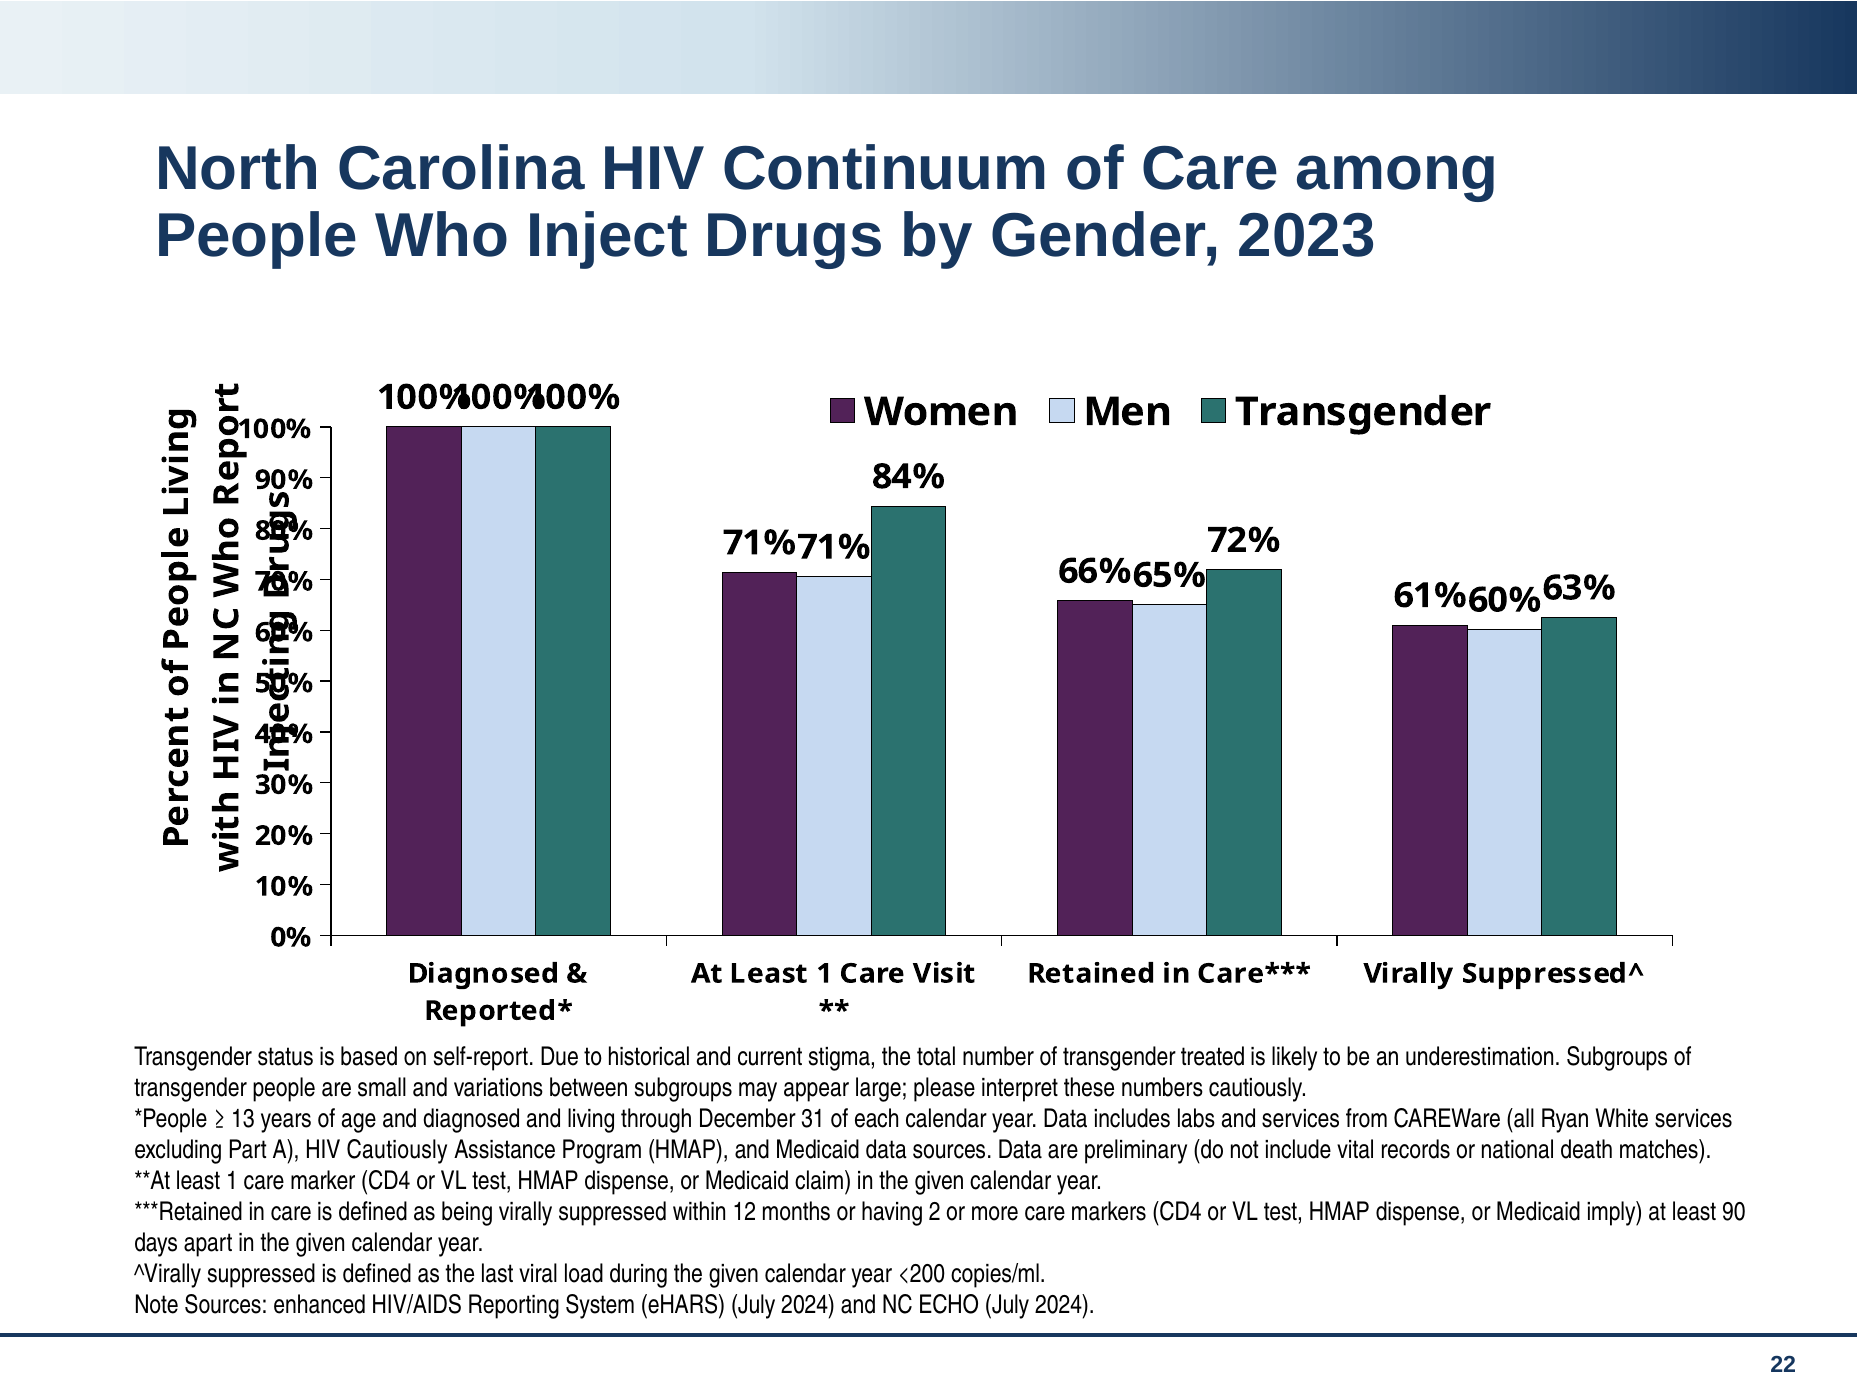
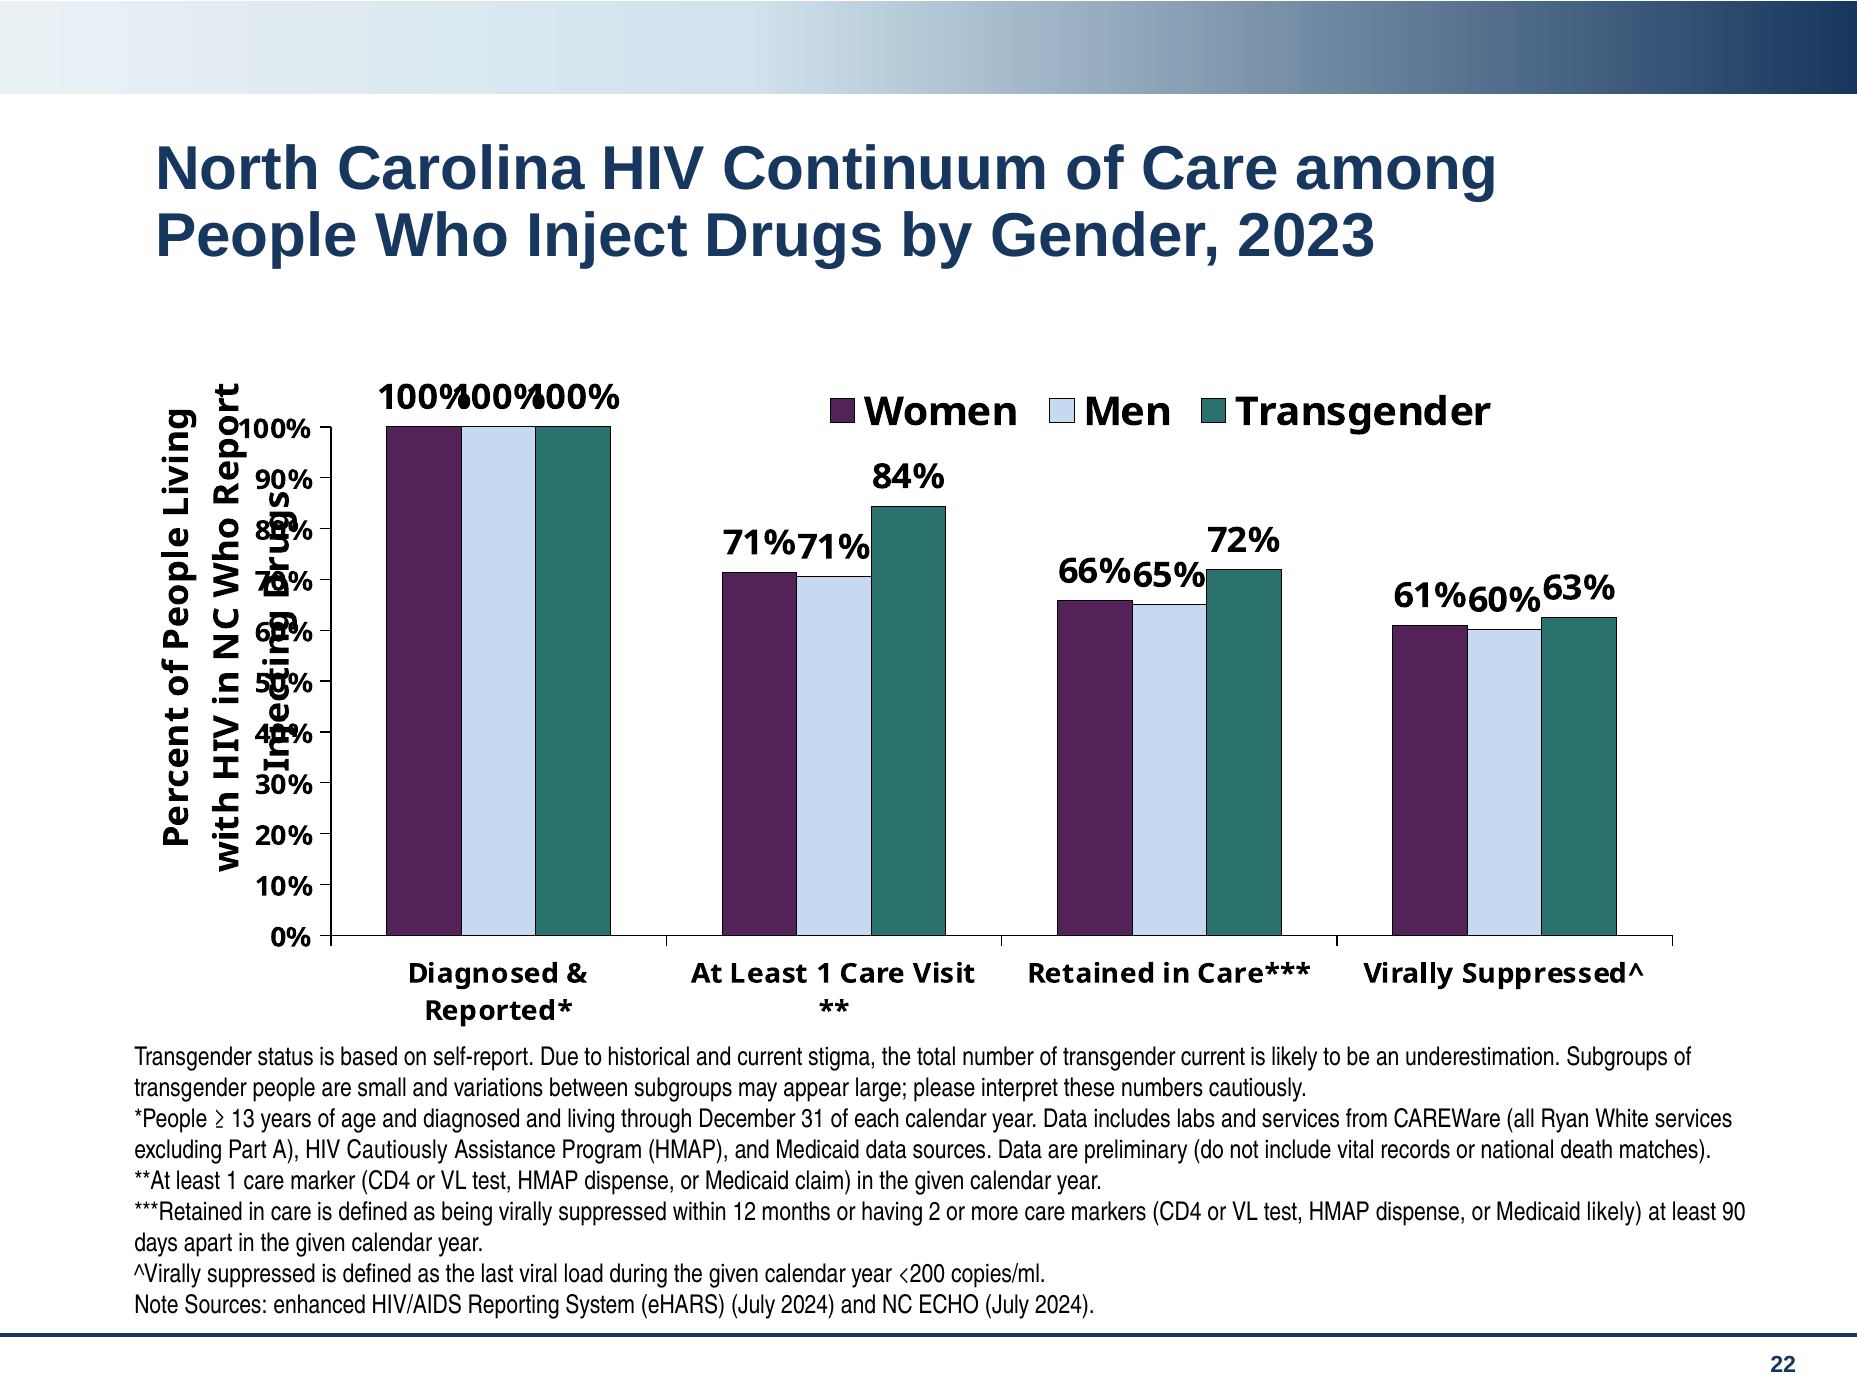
transgender treated: treated -> current
Medicaid imply: imply -> likely
